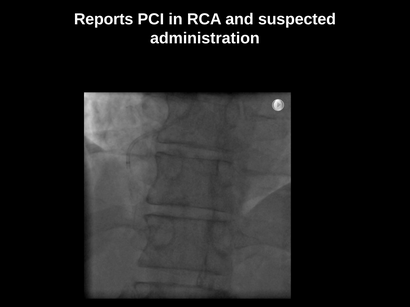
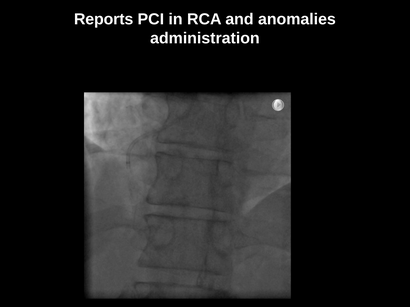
suspected: suspected -> anomalies
